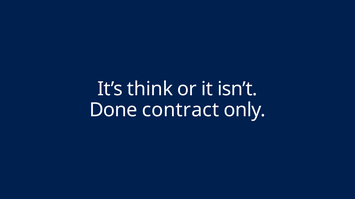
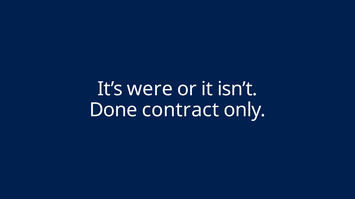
think: think -> were
